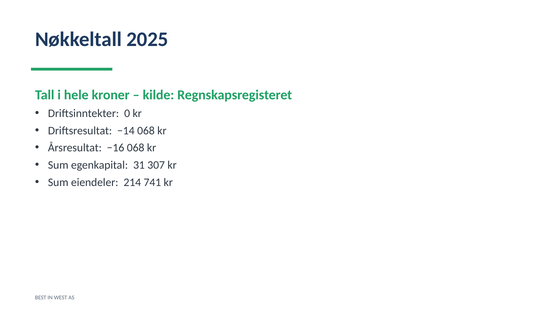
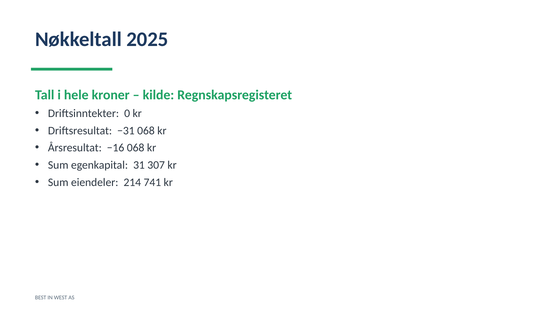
−14: −14 -> −31
